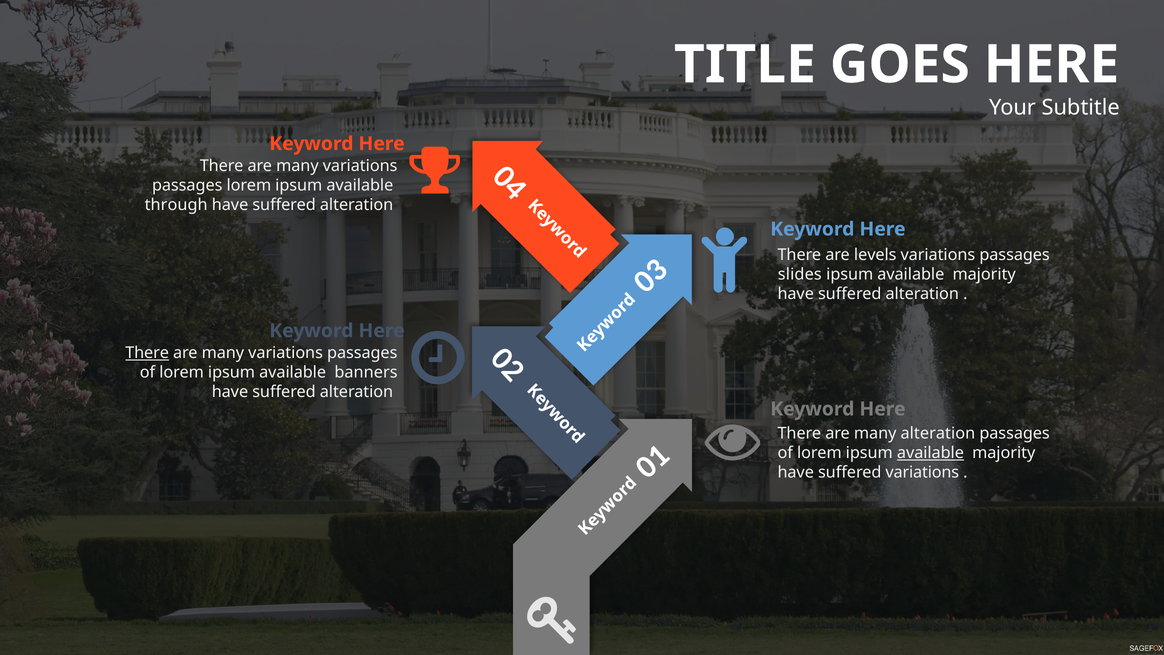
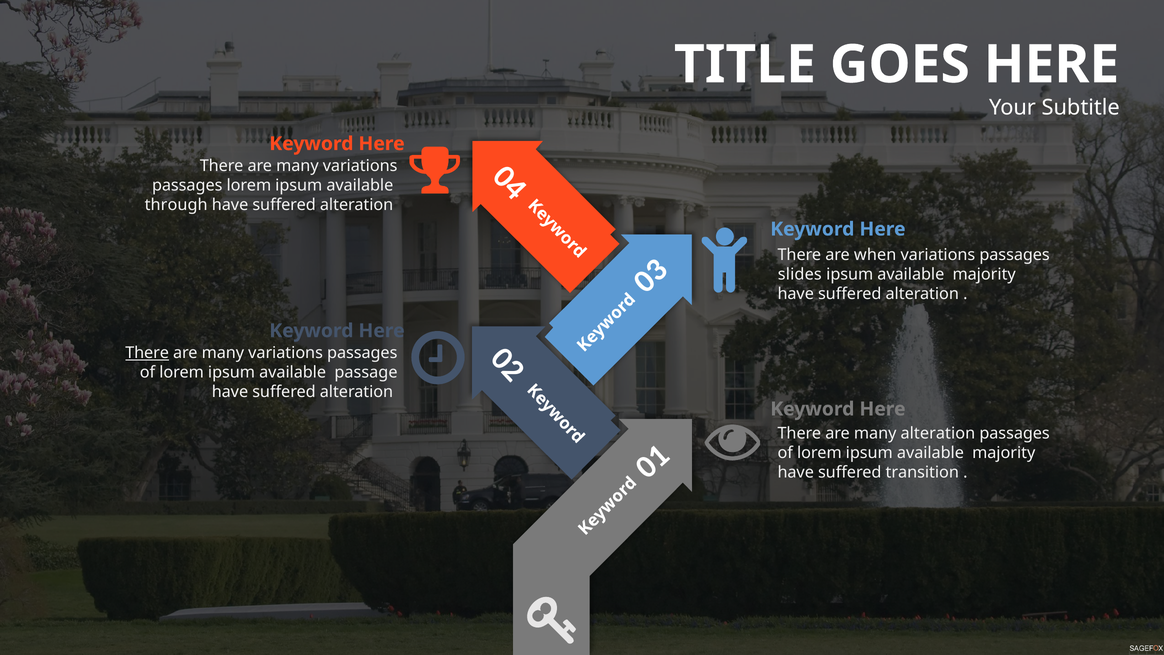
levels: levels -> when
banners: banners -> passage
available at (930, 453) underline: present -> none
suffered variations: variations -> transition
